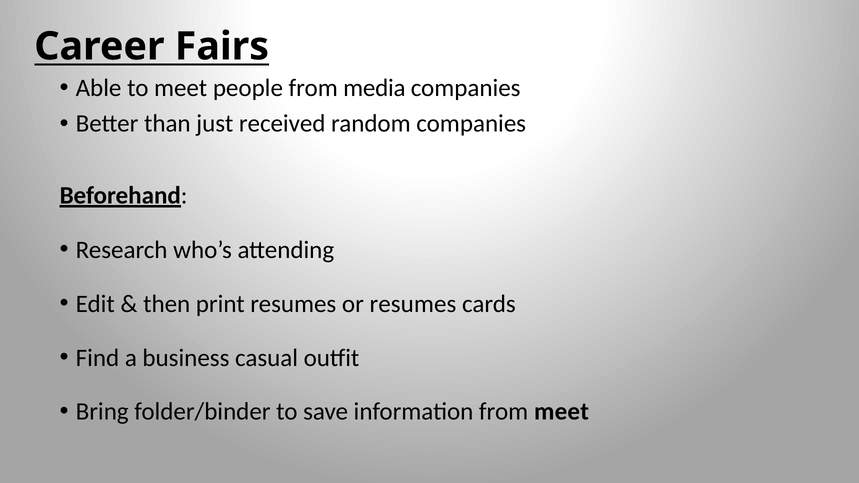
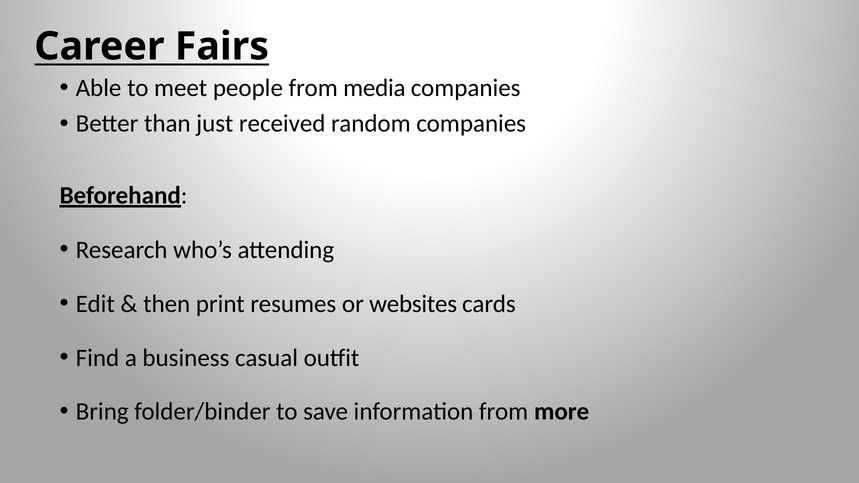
or resumes: resumes -> websites
from meet: meet -> more
